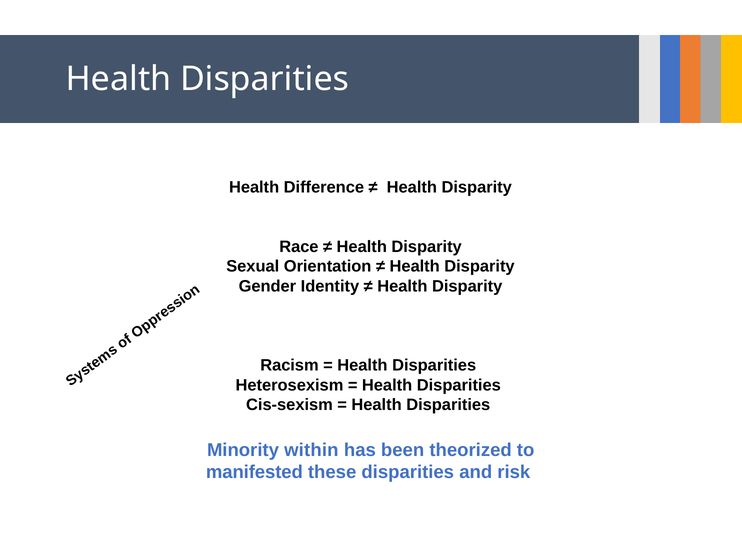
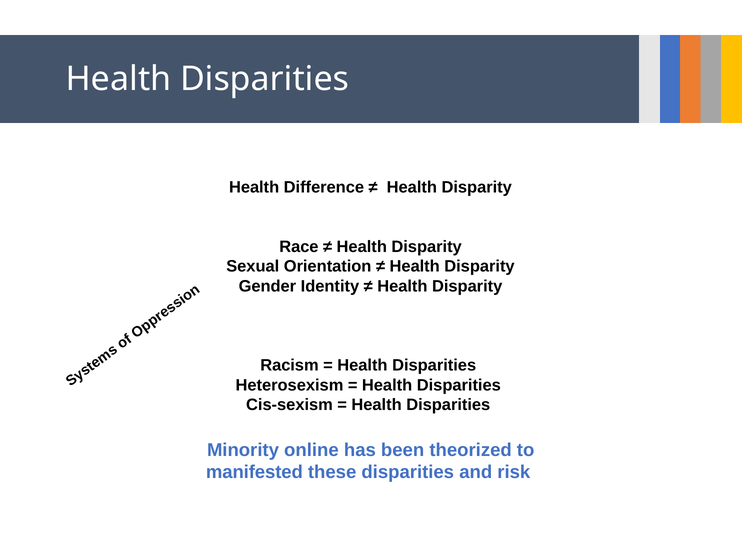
within: within -> online
